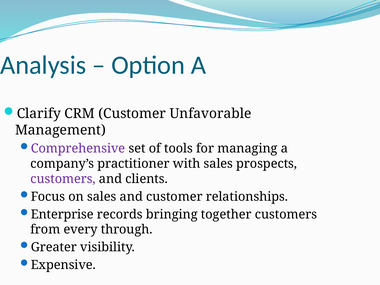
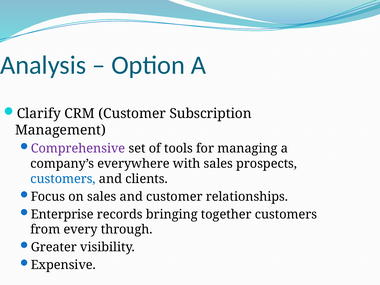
Unfavorable: Unfavorable -> Subscription
practitioner: practitioner -> everywhere
customers at (63, 179) colour: purple -> blue
